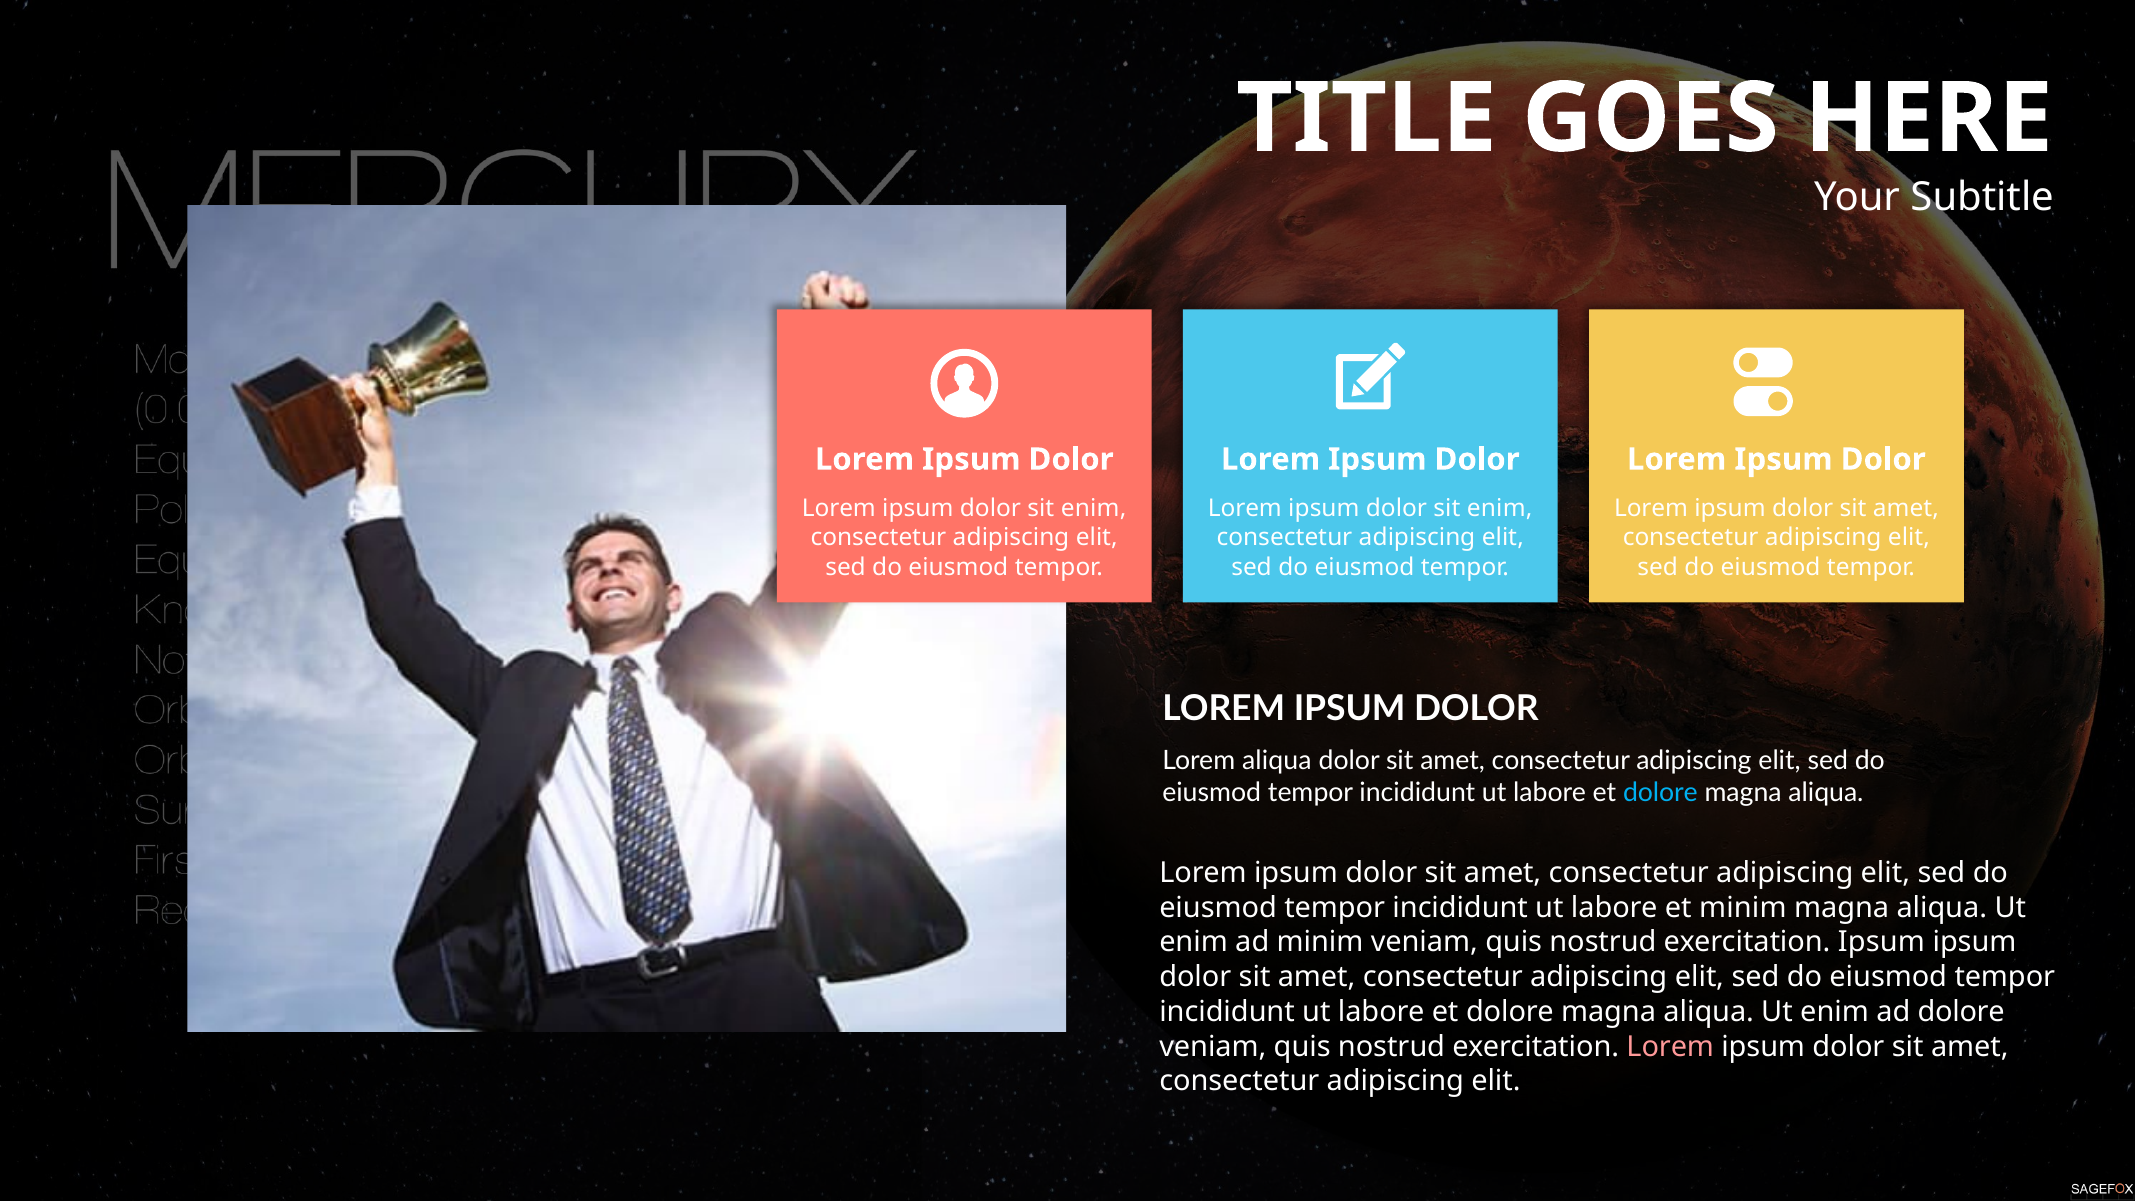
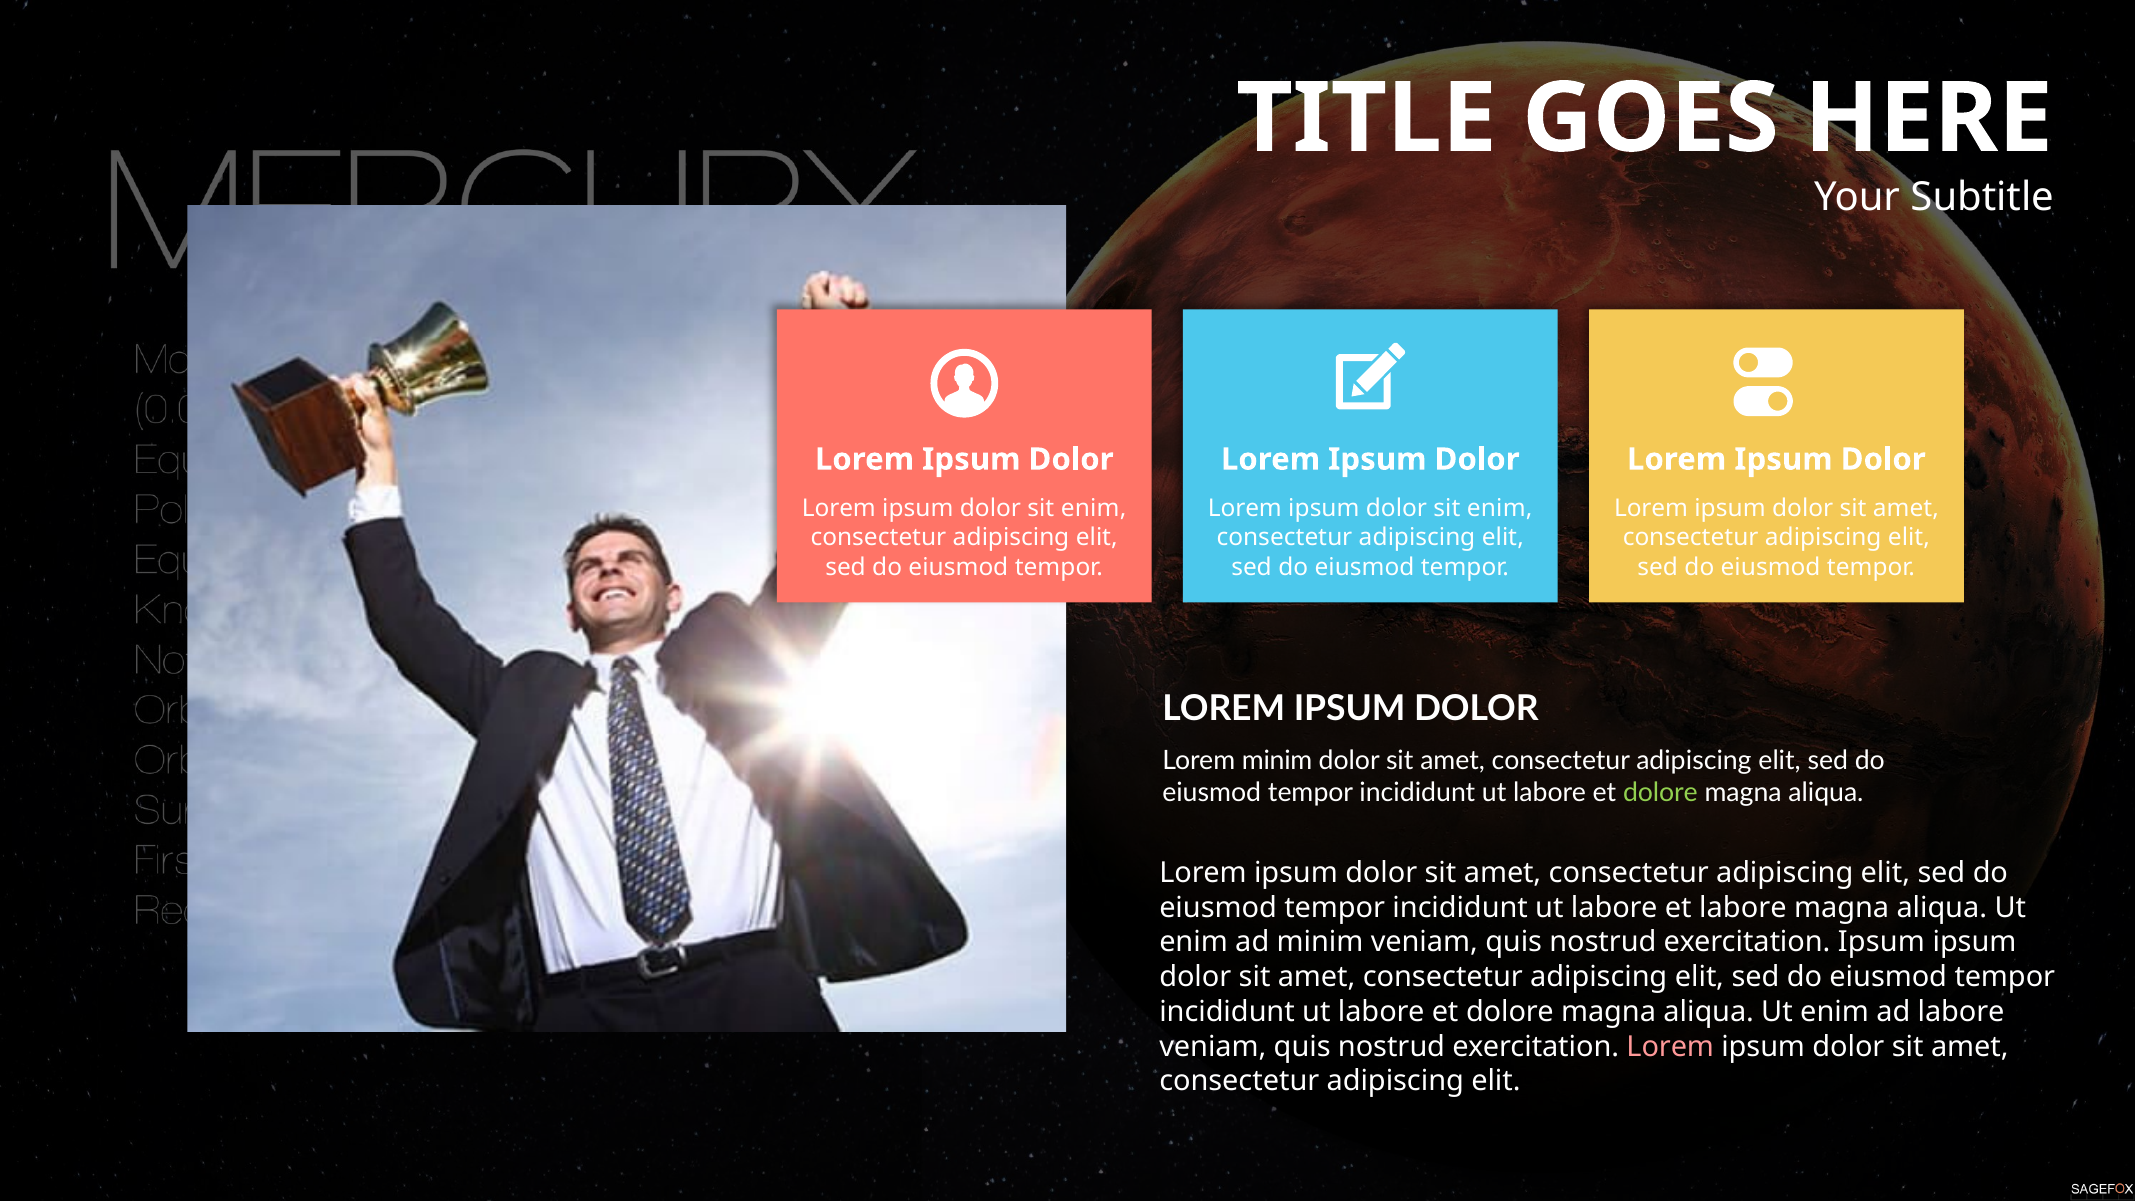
Lorem aliqua: aliqua -> minim
dolore at (1660, 793) colour: light blue -> light green
et minim: minim -> labore
ad dolore: dolore -> labore
